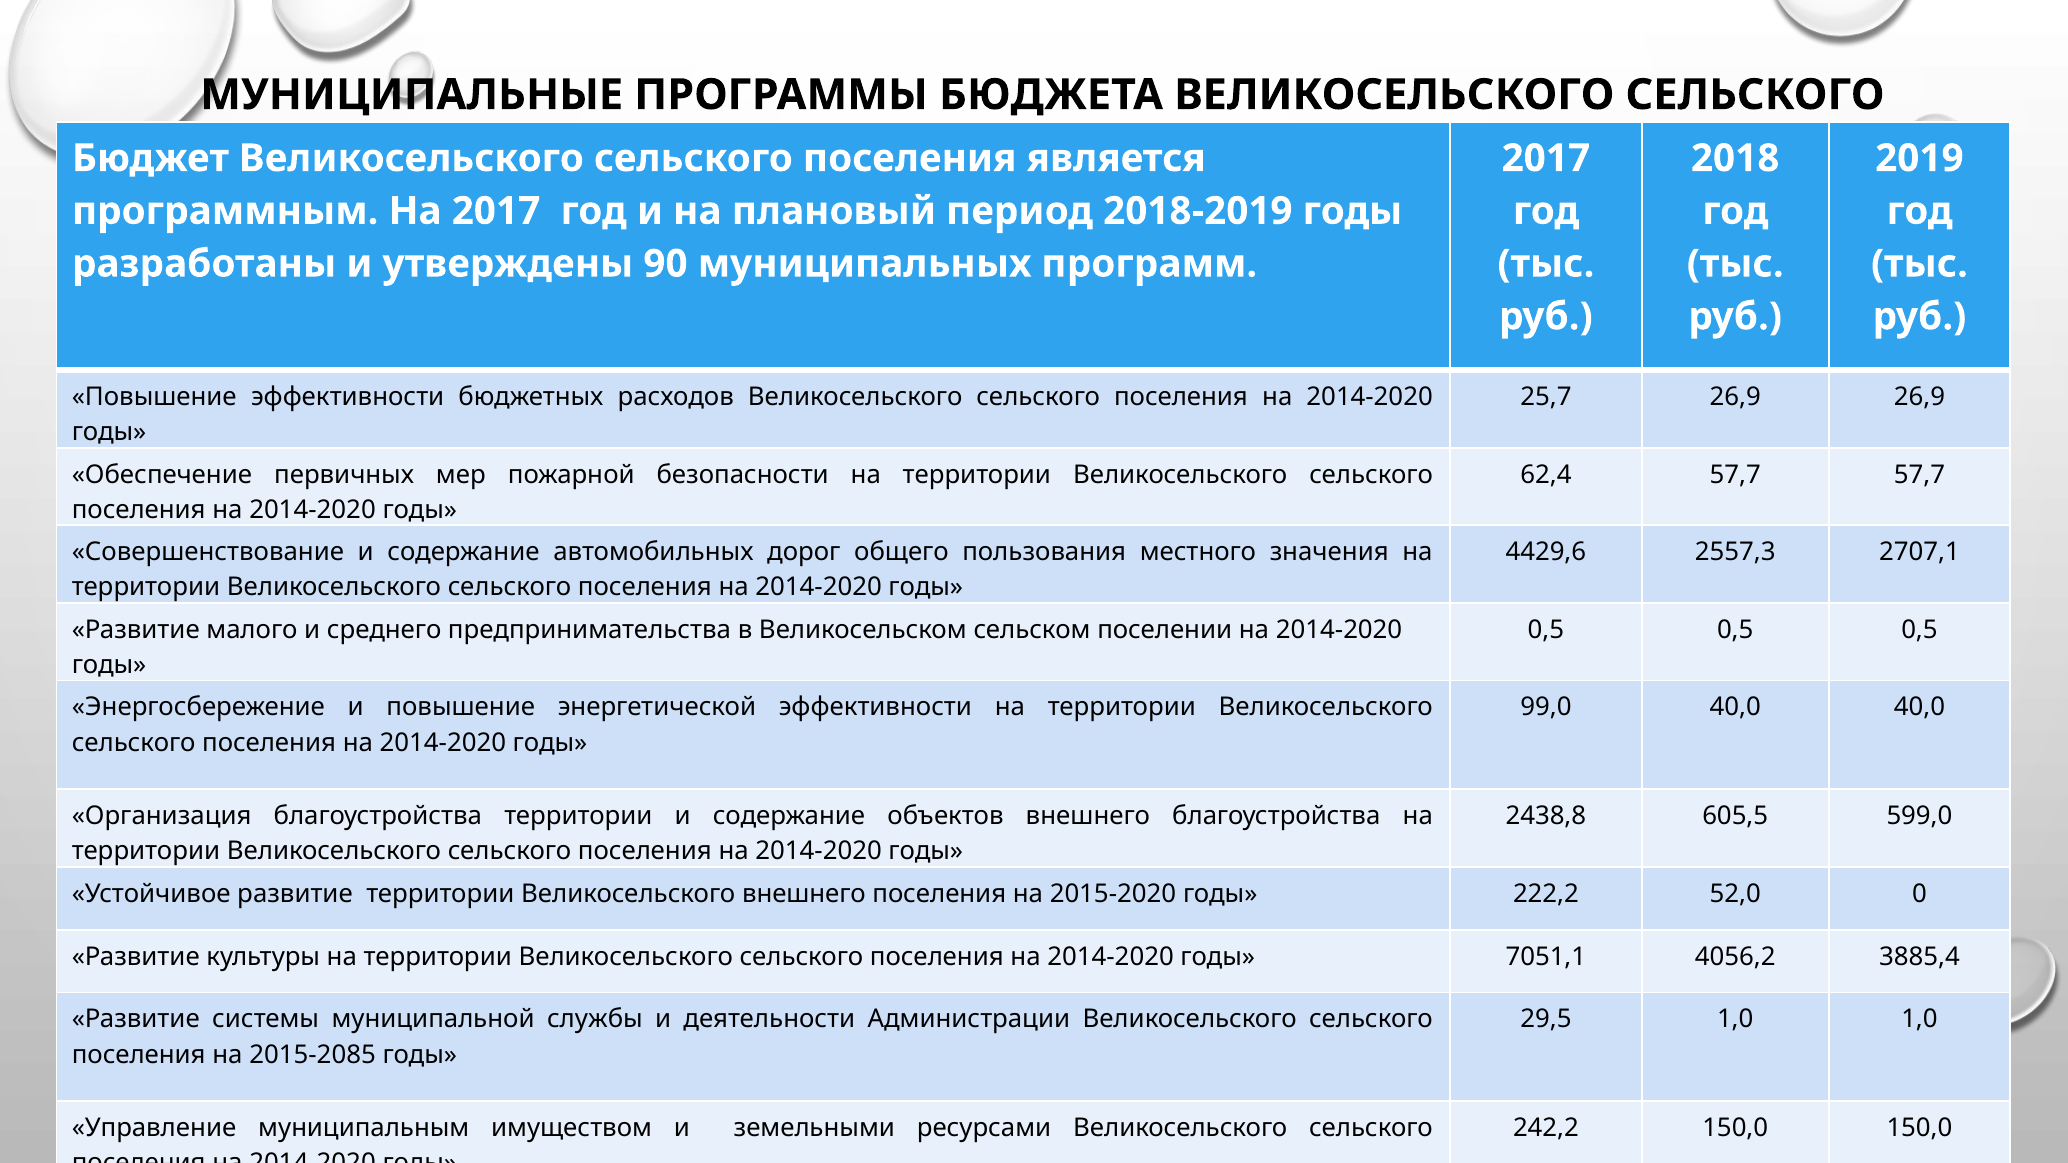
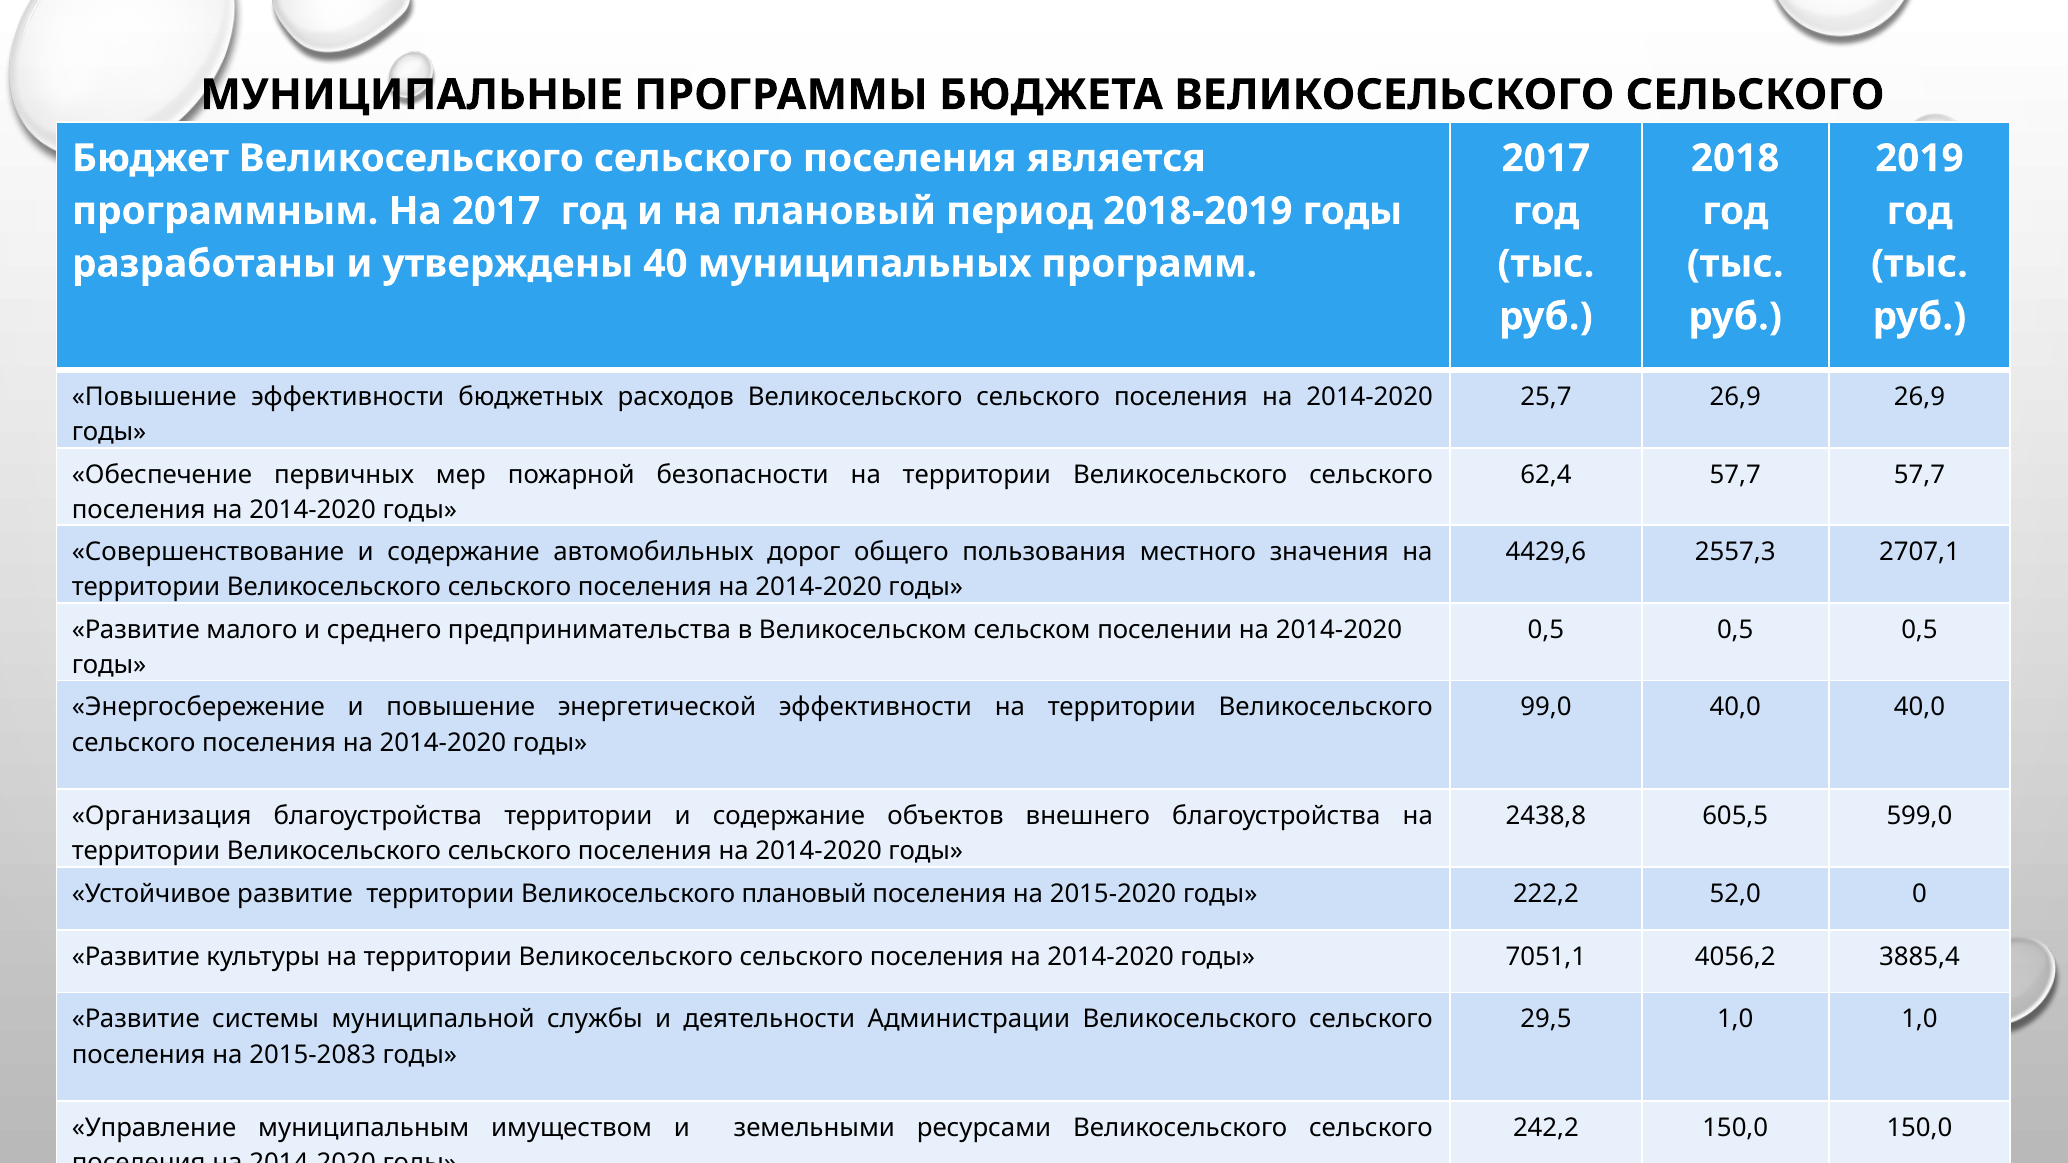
90: 90 -> 40
Великосельского внешнего: внешнего -> плановый
2015-2085: 2015-2085 -> 2015-2083
